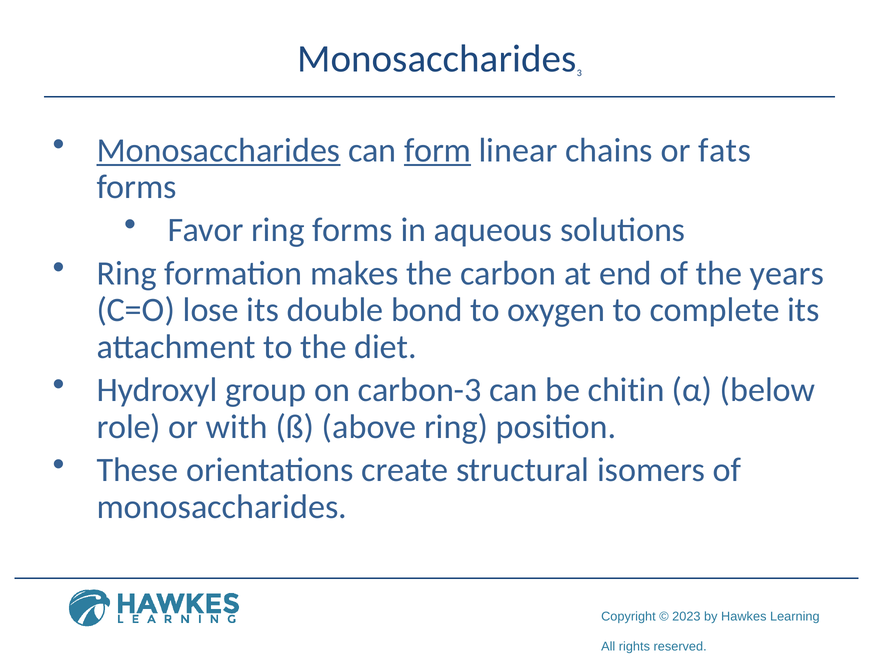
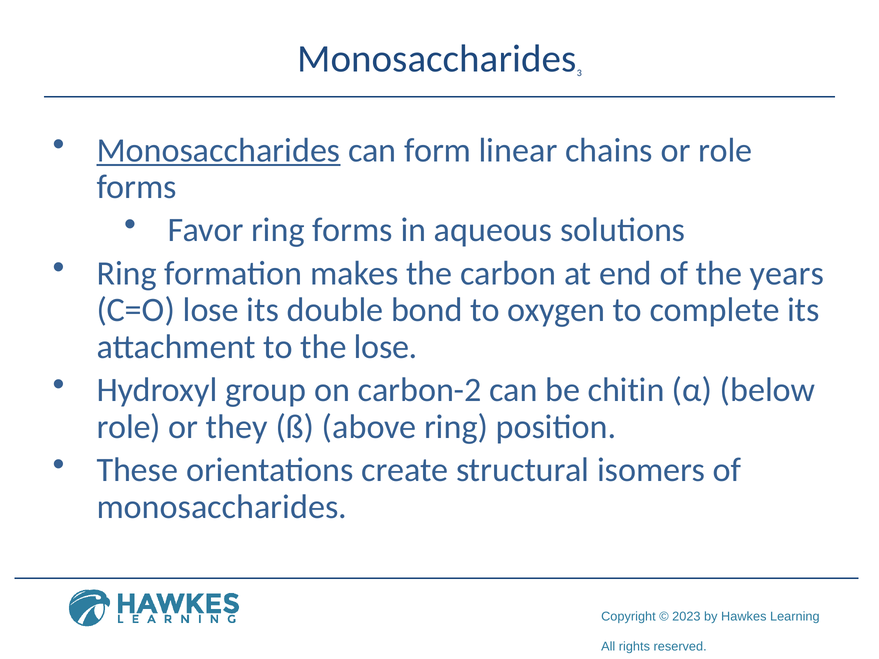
form underline: present -> none
or fats: fats -> role
the diet: diet -> lose
carbon-3: carbon-3 -> carbon-2
with: with -> they
